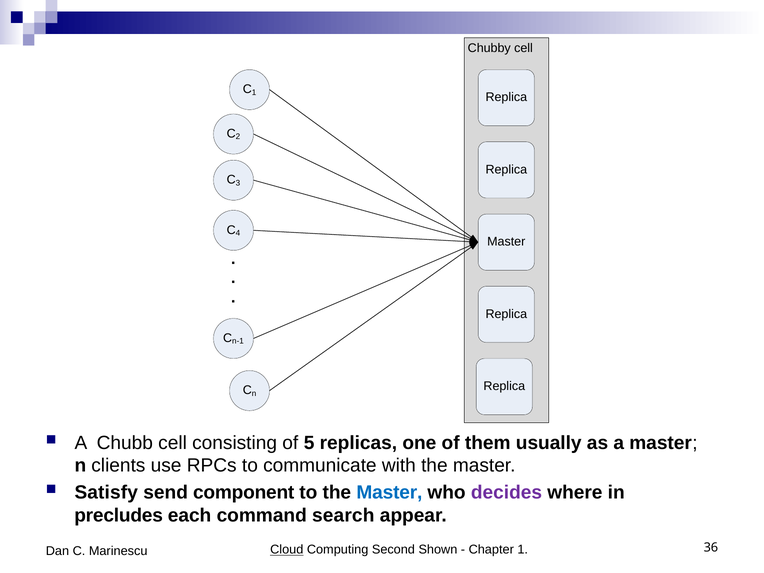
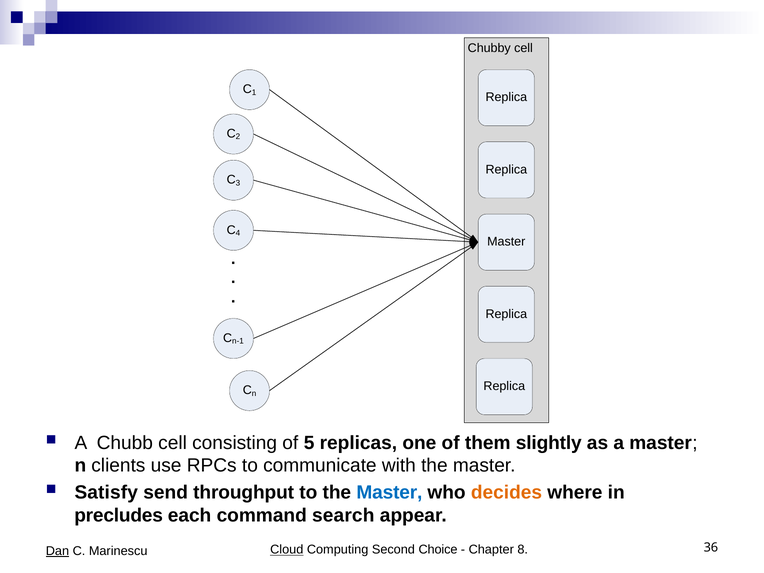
usually: usually -> slightly
component: component -> throughput
decides colour: purple -> orange
Shown: Shown -> Choice
Chapter 1: 1 -> 8
Dan underline: none -> present
